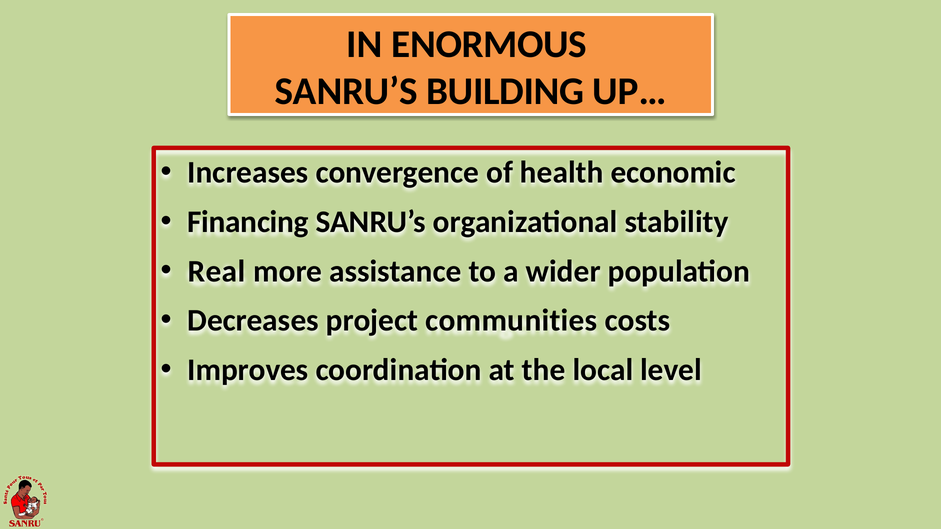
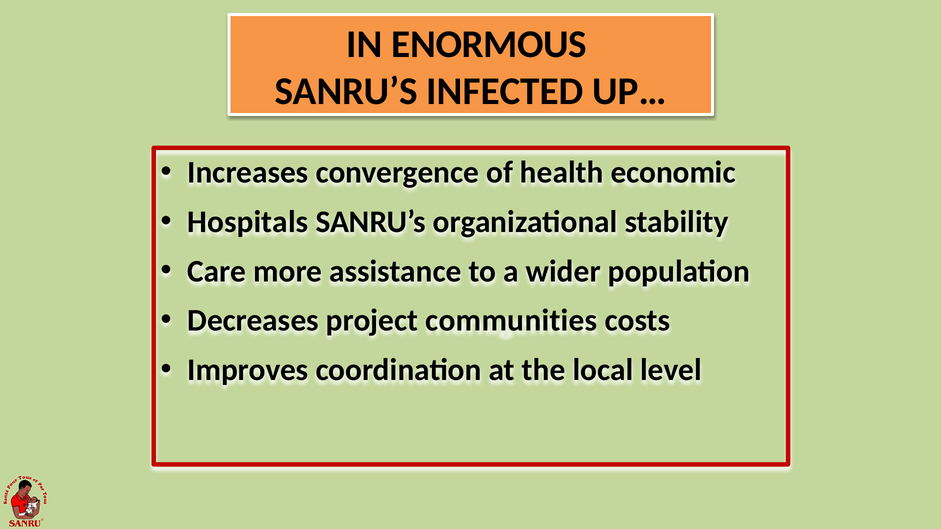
BUILDING: BUILDING -> INFECTED
Financing: Financing -> Hospitals
Real: Real -> Care
